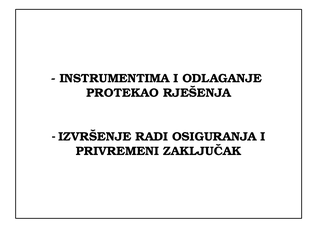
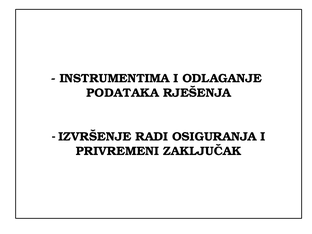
PROTEKAO: PROTEKAO -> PODATAKA
